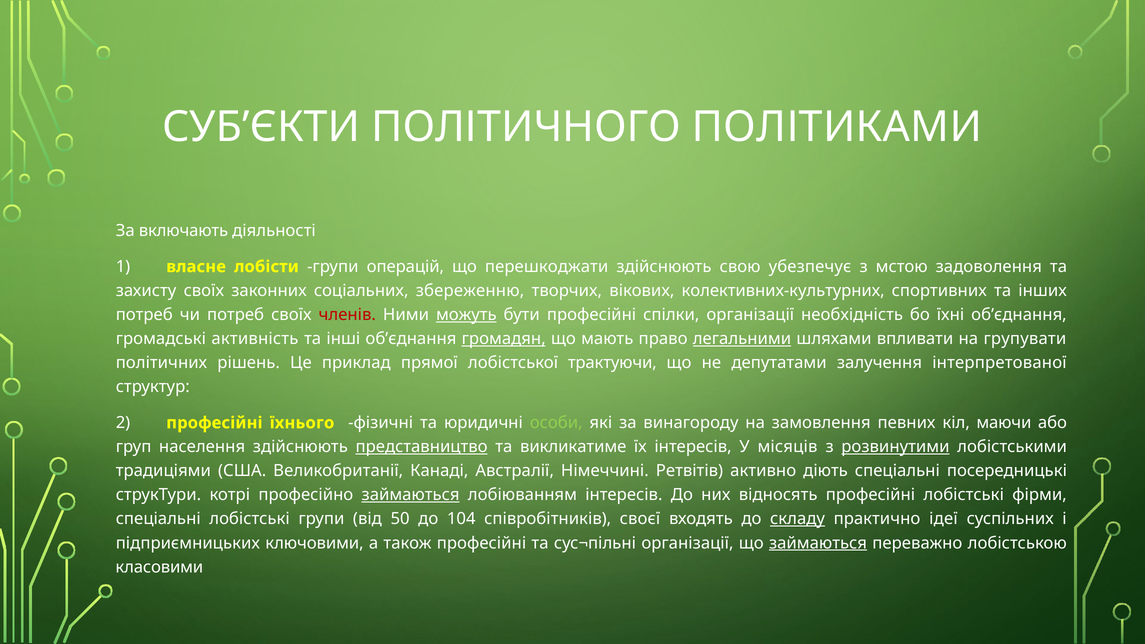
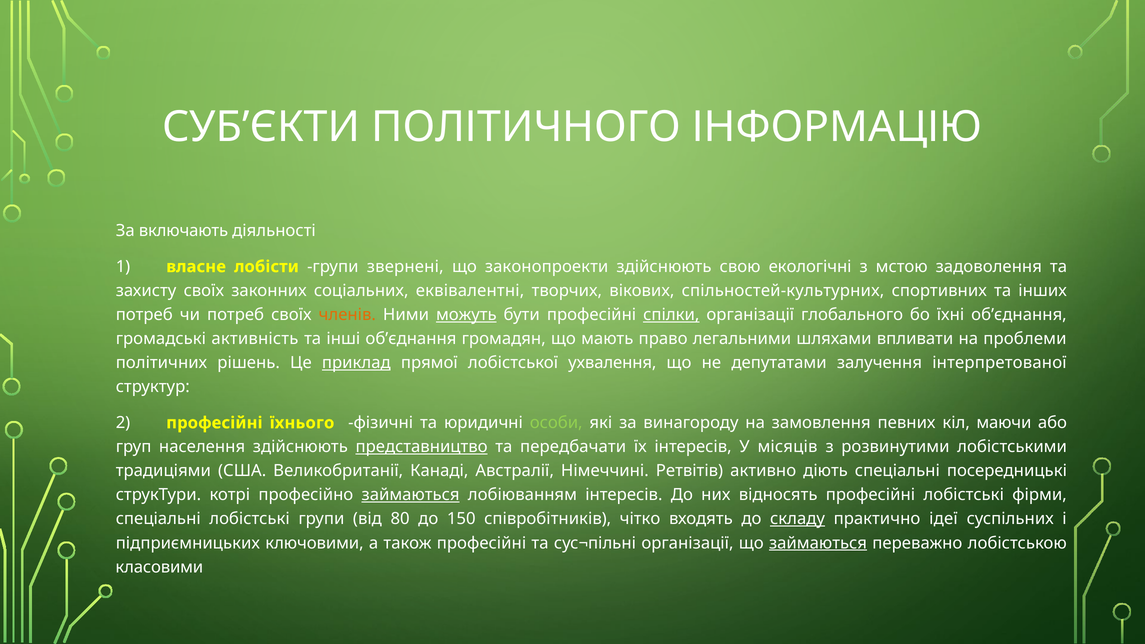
ПОЛІТИКАМИ: ПОЛІТИКАМИ -> ІНФОРМАЦІЮ
операцій: операцій -> звернені
перешкоджати: перешкоджати -> законопроекти
убезпечує: убезпечує -> екологічні
збереженню: збереженню -> еквівалентні
колективних-культурних: колективних-культурних -> спільностей-культурних
членів colour: red -> orange
спілки underline: none -> present
необхідність: необхідність -> глобального
громадян underline: present -> none
легальними underline: present -> none
групувати: групувати -> проблеми
приклад underline: none -> present
трактуючи: трактуючи -> ухвалення
викликатиме: викликатиме -> передбачати
розвинутими underline: present -> none
50: 50 -> 80
104: 104 -> 150
своєї: своєї -> чітко
